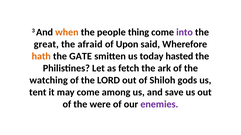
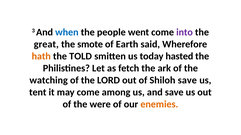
when colour: orange -> blue
thing: thing -> went
afraid: afraid -> smote
Upon: Upon -> Earth
GATE: GATE -> TOLD
Shiloh gods: gods -> save
enemies colour: purple -> orange
